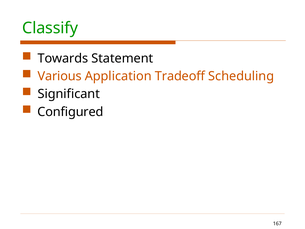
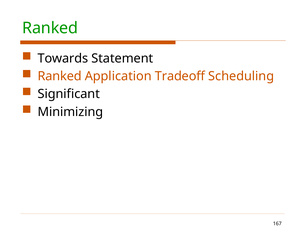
Classify at (50, 28): Classify -> Ranked
Various at (60, 76): Various -> Ranked
Configured: Configured -> Minimizing
